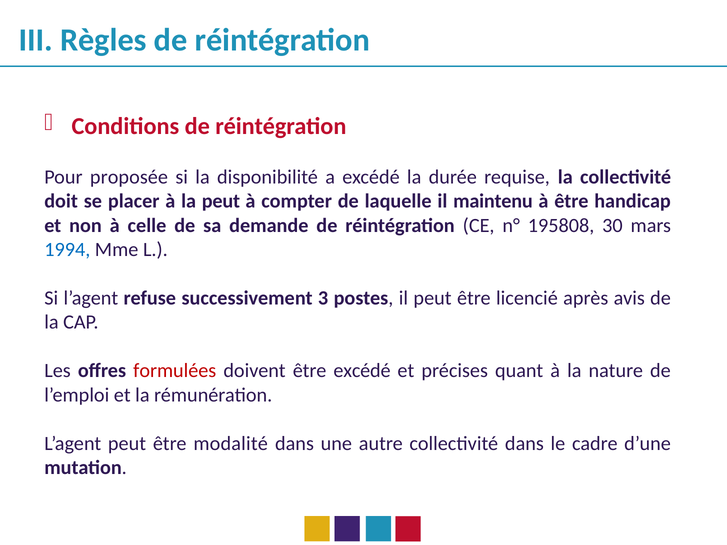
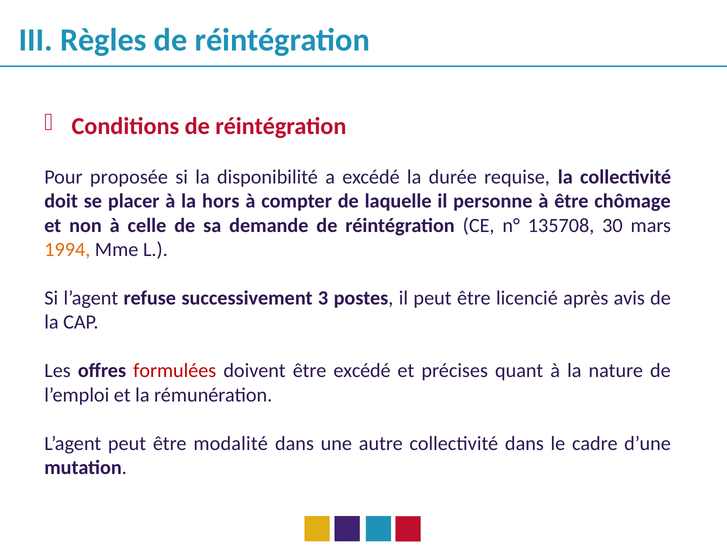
la peut: peut -> hors
maintenu: maintenu -> personne
handicap: handicap -> chômage
195808: 195808 -> 135708
1994 colour: blue -> orange
